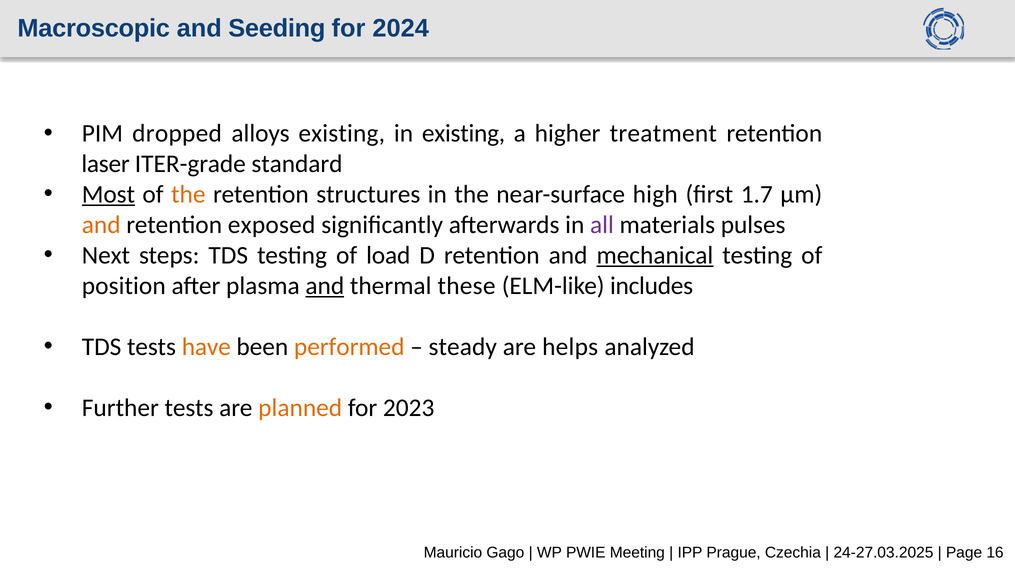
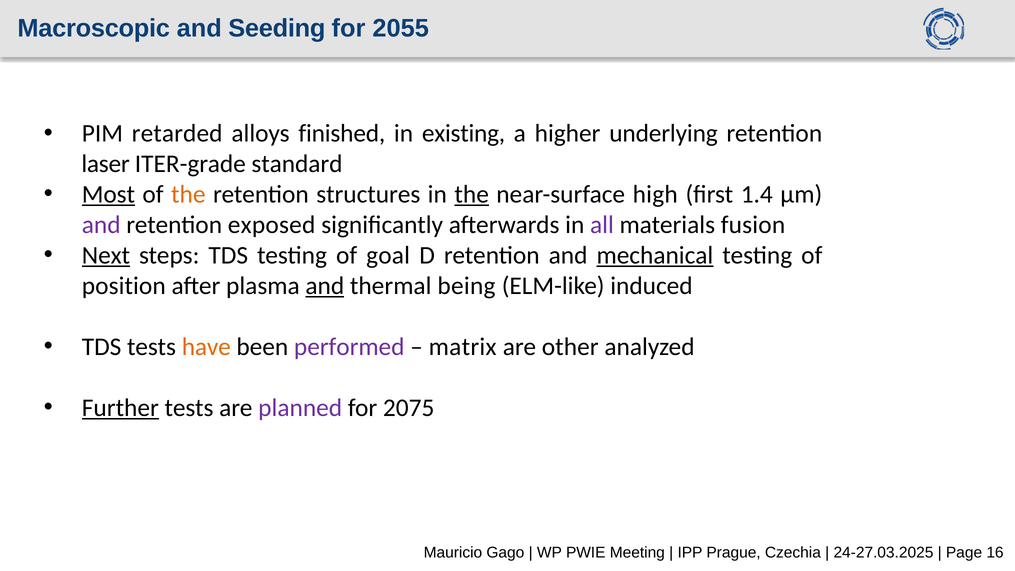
2024: 2024 -> 2055
dropped: dropped -> retarded
alloys existing: existing -> finished
treatment: treatment -> underlying
the at (472, 194) underline: none -> present
1.7: 1.7 -> 1.4
and at (101, 225) colour: orange -> purple
pulses: pulses -> fusion
Next underline: none -> present
load: load -> goal
these: these -> being
includes: includes -> induced
performed colour: orange -> purple
steady: steady -> matrix
helps: helps -> other
Further underline: none -> present
planned colour: orange -> purple
2023: 2023 -> 2075
